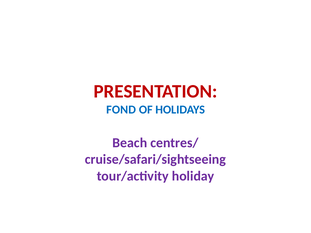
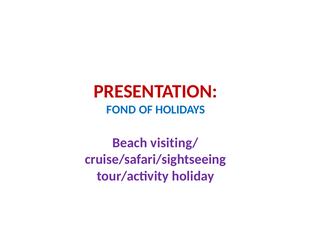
centres/: centres/ -> visiting/
